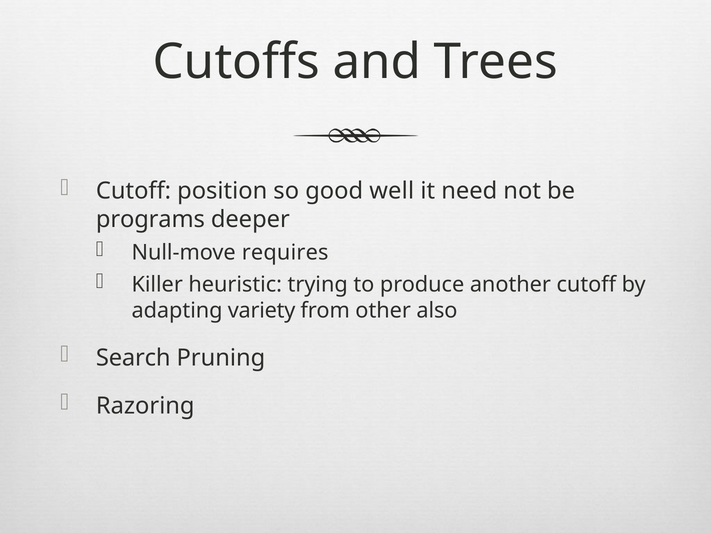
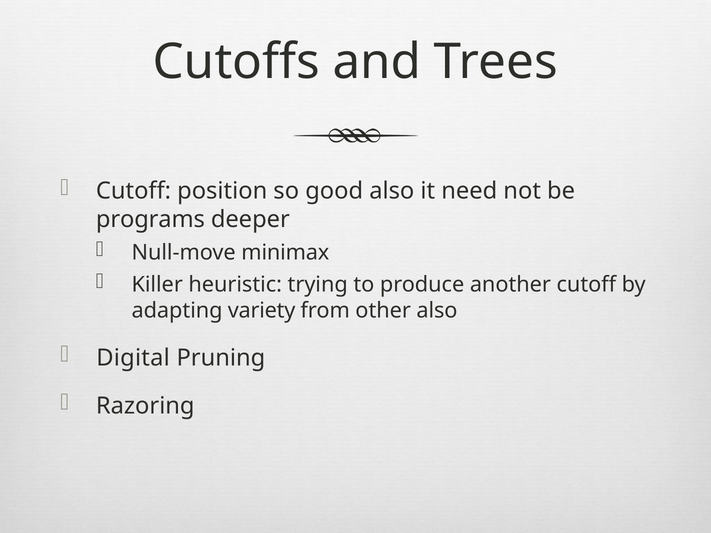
good well: well -> also
requires: requires -> minimax
Search: Search -> Digital
